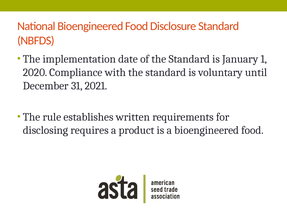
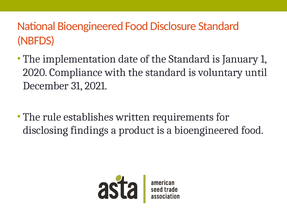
requires: requires -> findings
